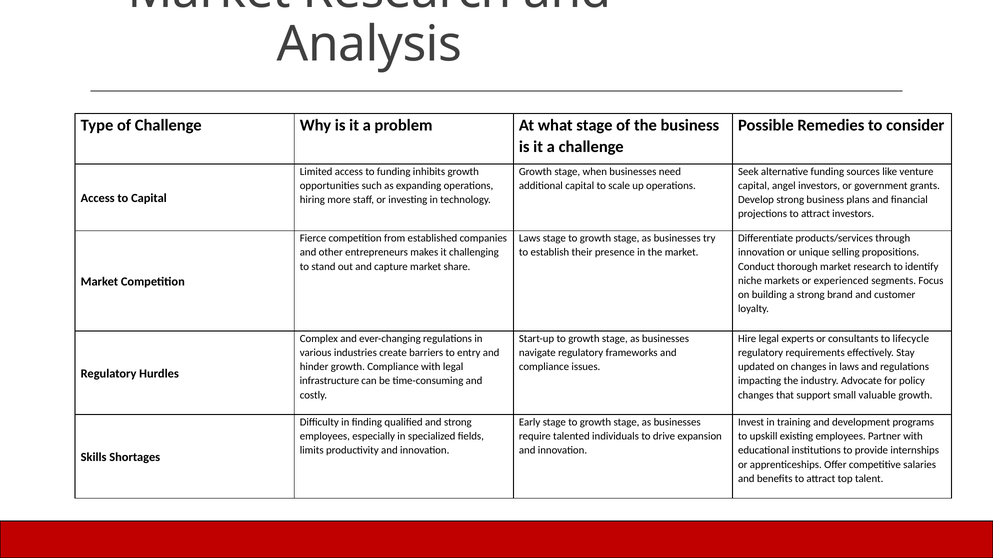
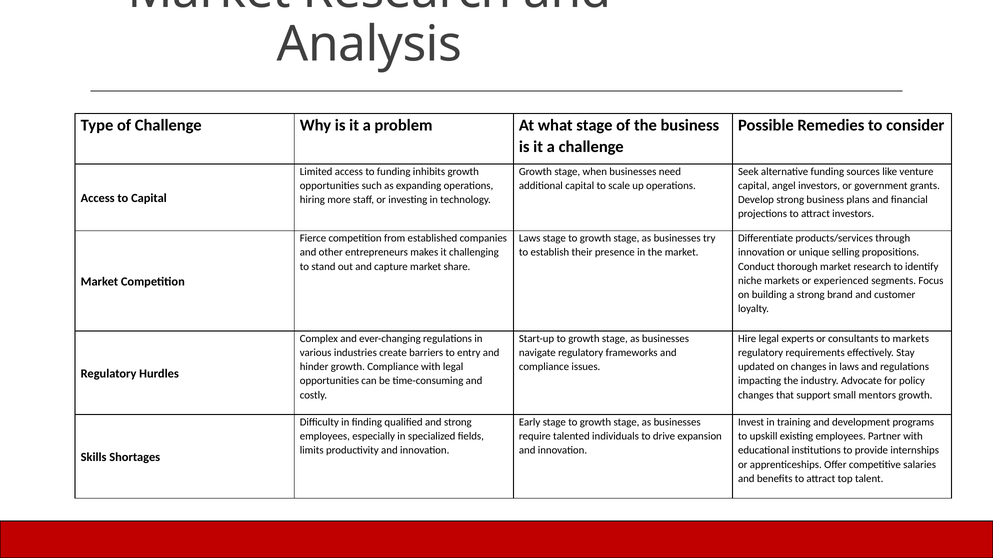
to lifecycle: lifecycle -> markets
infrastructure at (329, 381): infrastructure -> opportunities
valuable: valuable -> mentors
